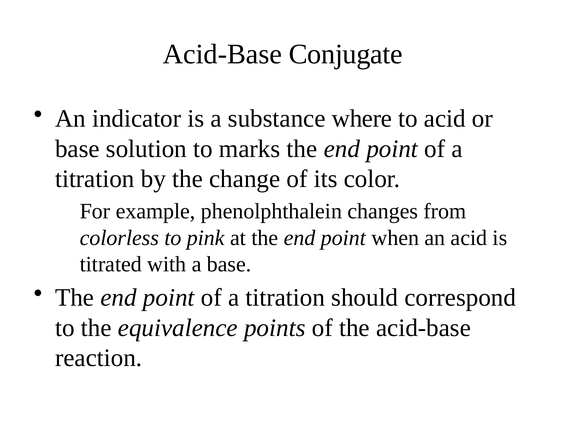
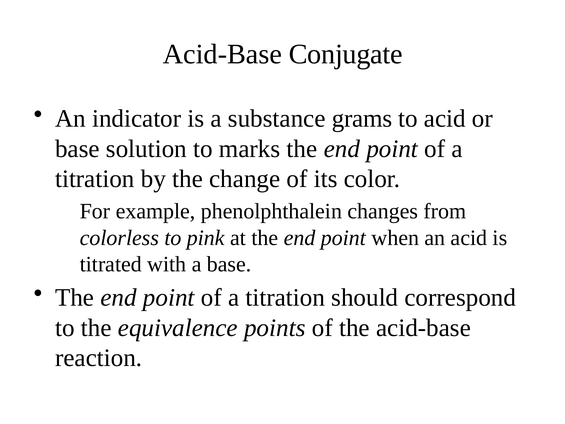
where: where -> grams
